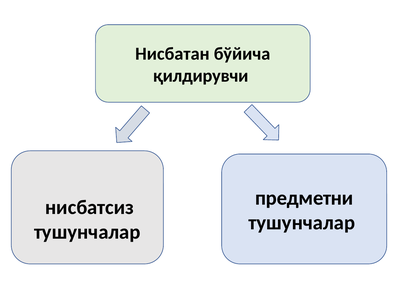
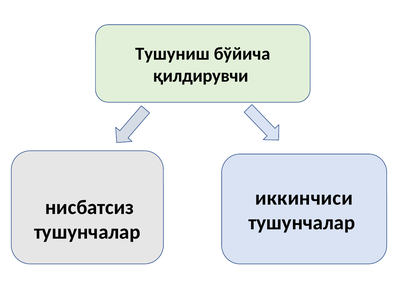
Нисбатан: Нисбатан -> Тушуниш
предметни: предметни -> иккинчиси
